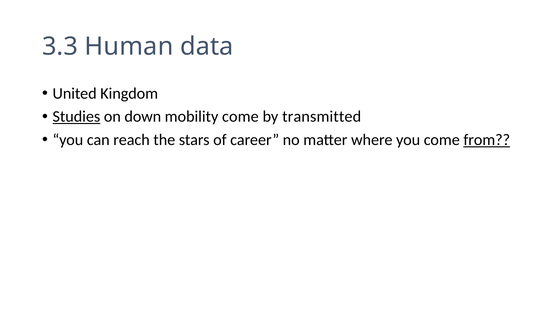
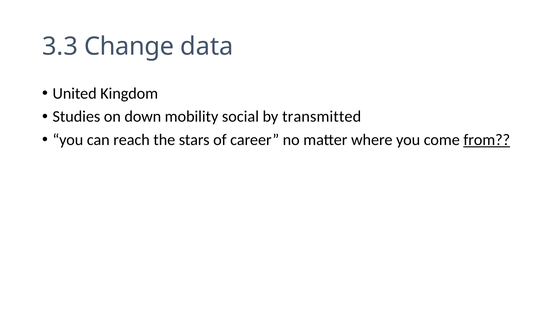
Human: Human -> Change
Studies underline: present -> none
mobility come: come -> social
